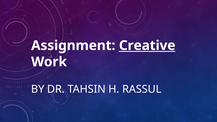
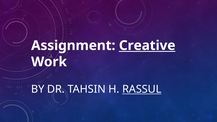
RASSUL underline: none -> present
